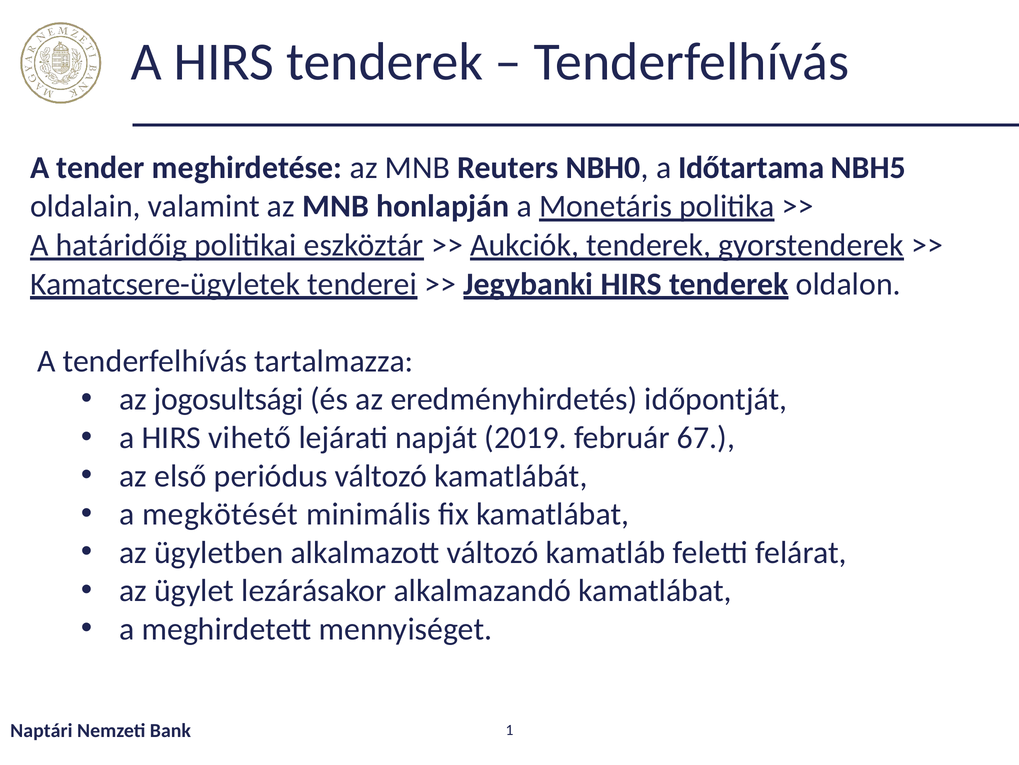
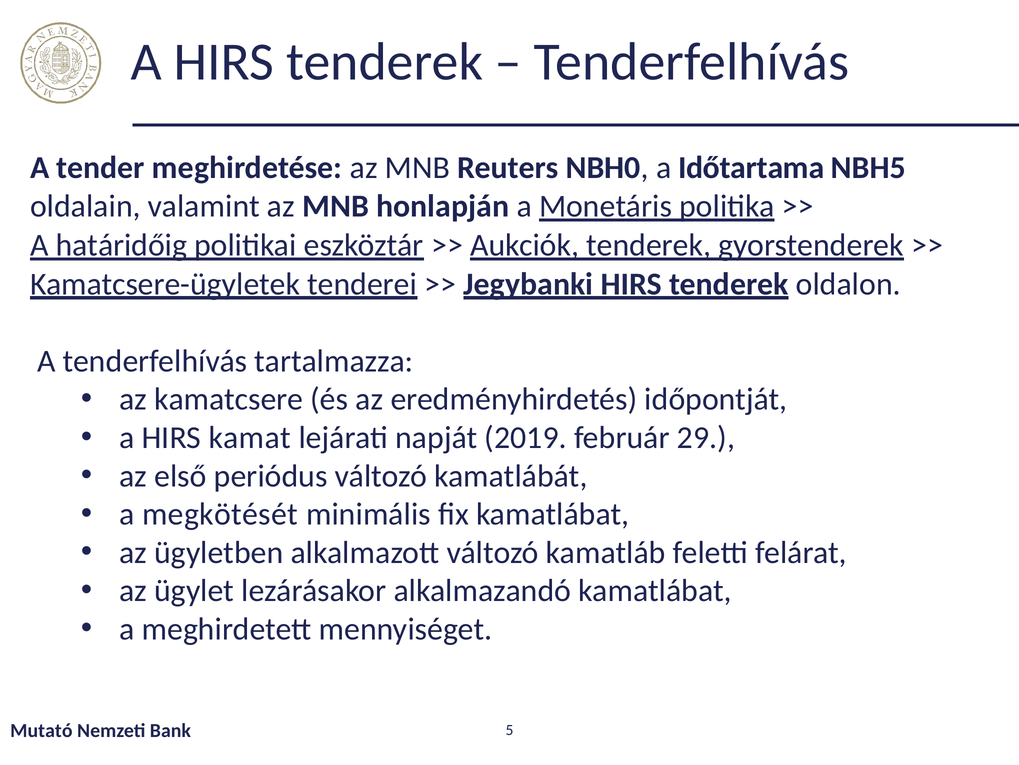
jogosultsági: jogosultsági -> kamatcsere
vihető: vihető -> kamat
67: 67 -> 29
Naptári: Naptári -> Mutató
1: 1 -> 5
